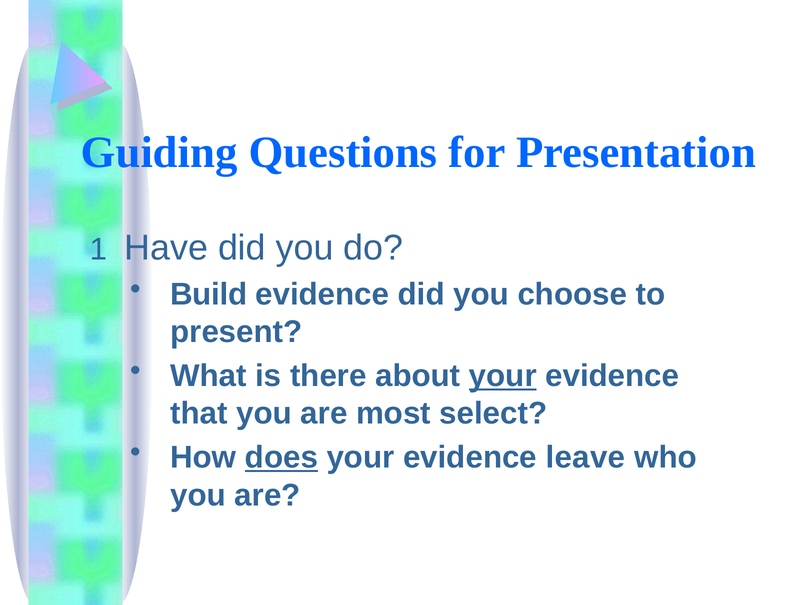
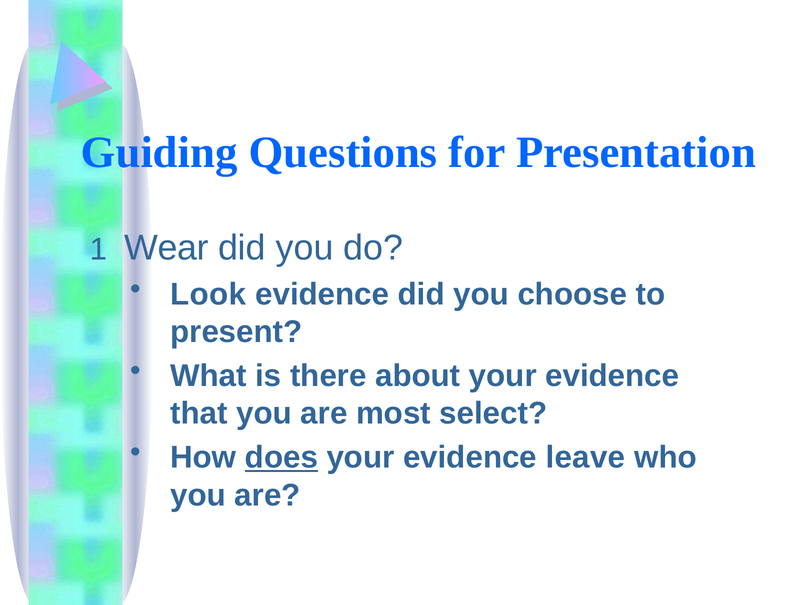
Have: Have -> Wear
Build: Build -> Look
your at (503, 376) underline: present -> none
